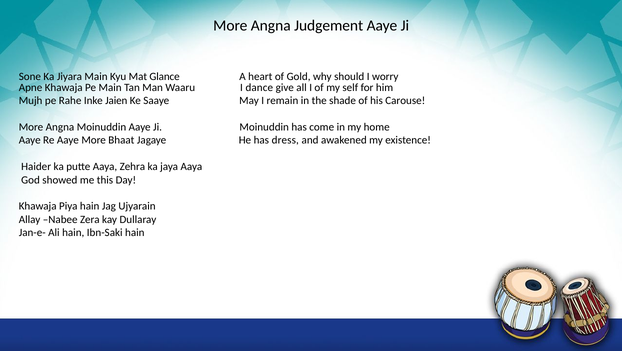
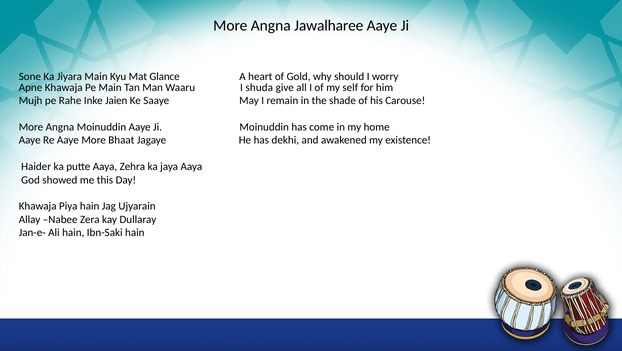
Judgement: Judgement -> Jawalharee
dance: dance -> shuda
dress: dress -> dekhi
